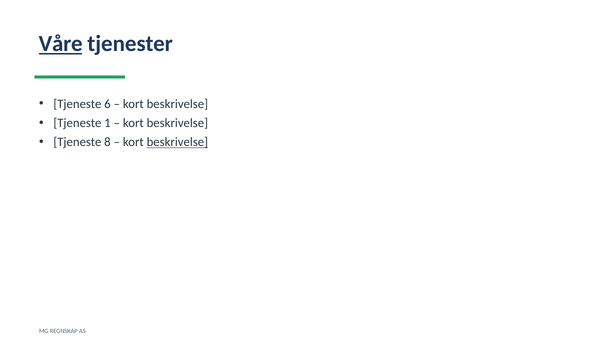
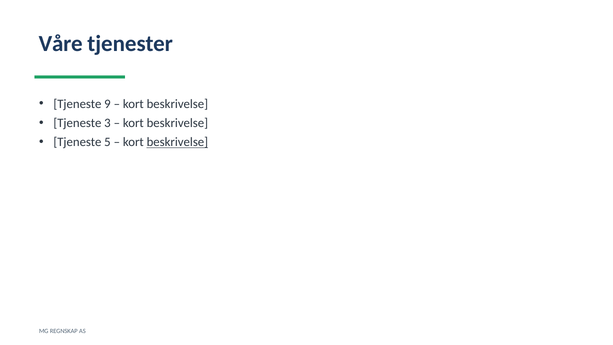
Våre underline: present -> none
6: 6 -> 9
1: 1 -> 3
8: 8 -> 5
